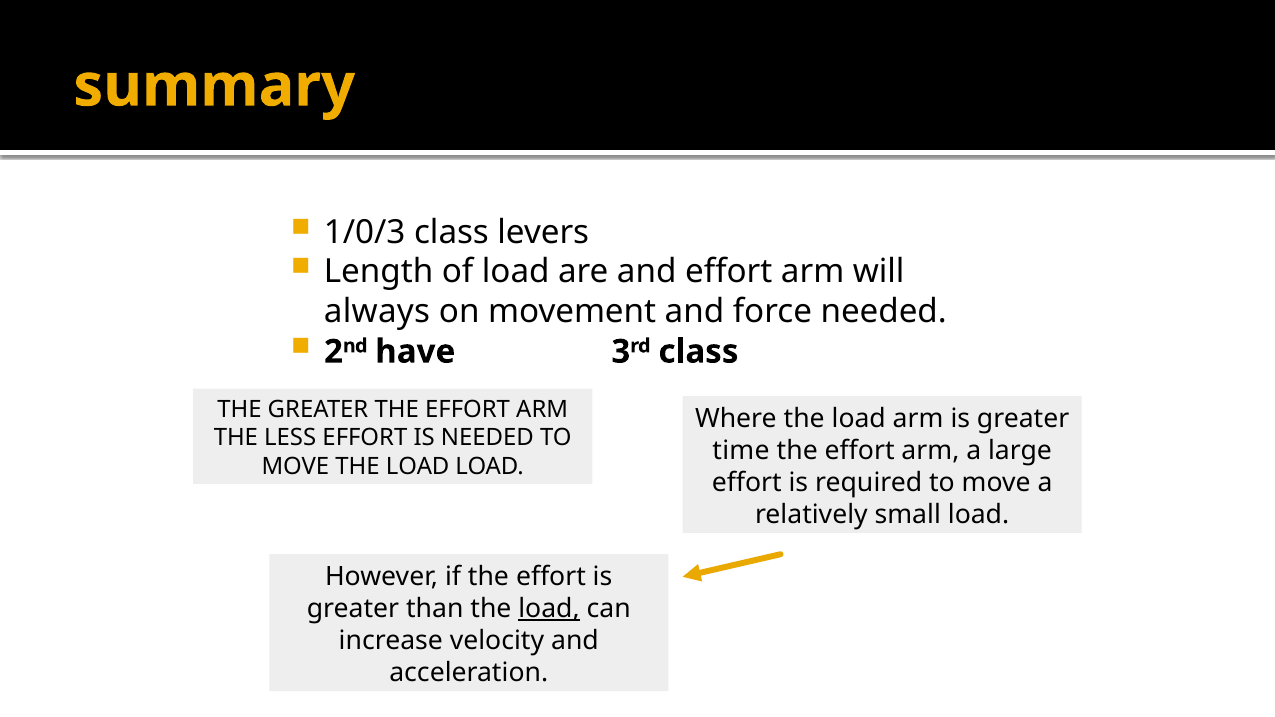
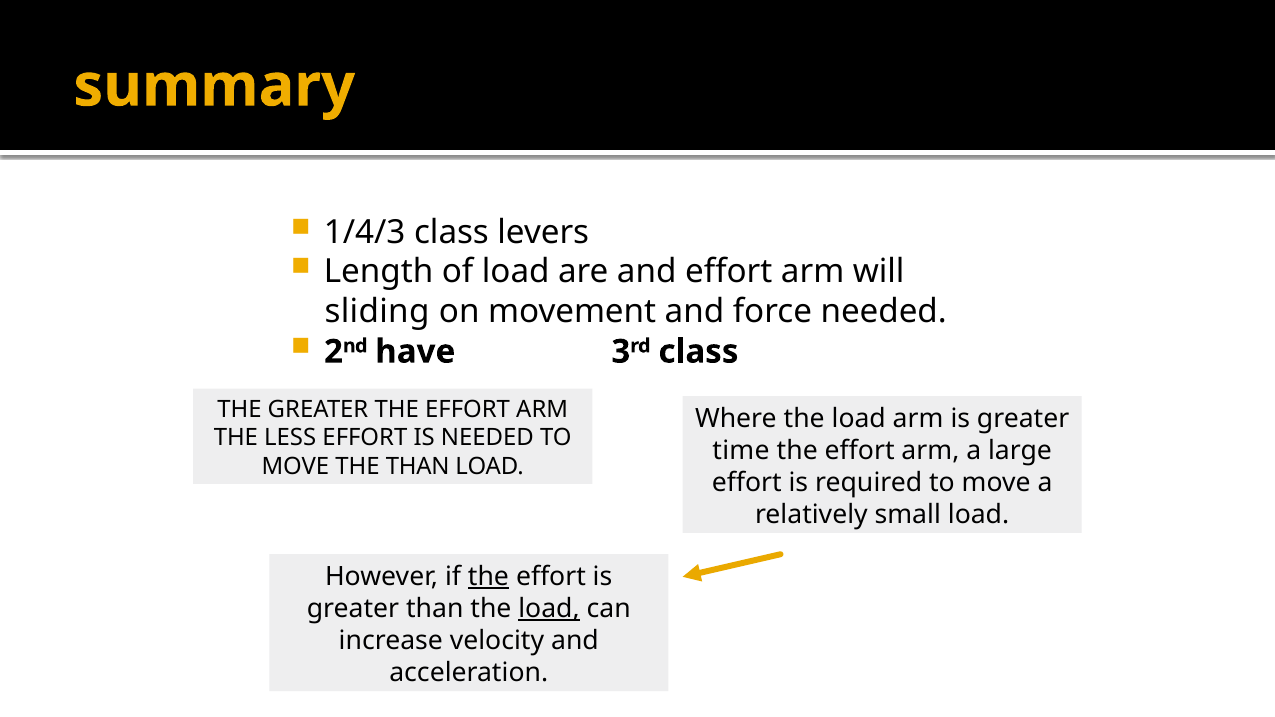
1/0/3: 1/0/3 -> 1/4/3
always: always -> sliding
MOVE THE LOAD: LOAD -> THAN
the at (488, 577) underline: none -> present
